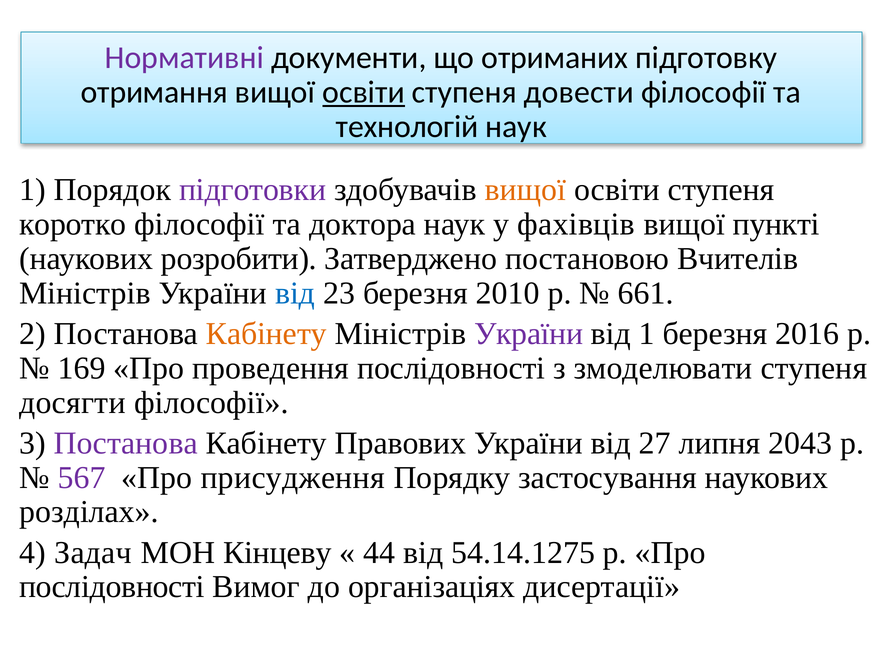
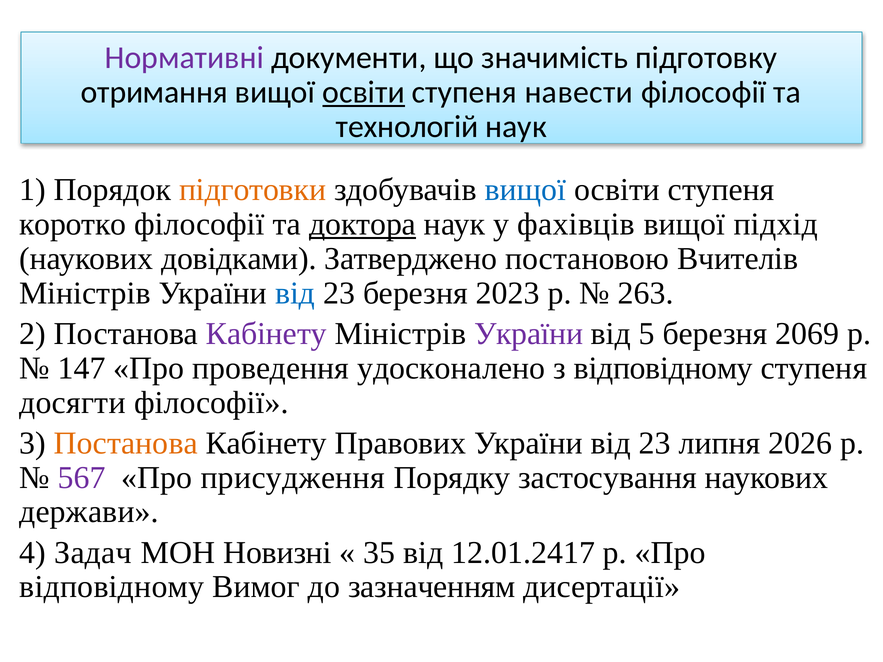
отриманих: отриманих -> значимість
довести: довести -> навести
підготовки colour: purple -> orange
вищої at (525, 190) colour: orange -> blue
доктора underline: none -> present
пункті: пункті -> підхід
розробити: розробити -> довідками
2010: 2010 -> 2023
661: 661 -> 263
Кабінету at (266, 334) colour: orange -> purple
від 1: 1 -> 5
2016: 2016 -> 2069
169: 169 -> 147
проведення послідовності: послідовності -> удосконалено
з змоделювати: змоделювати -> відповідному
Постанова at (126, 443) colour: purple -> orange
27 at (655, 443): 27 -> 23
2043: 2043 -> 2026
розділах: розділах -> держави
Кінцеву: Кінцеву -> Новизні
44: 44 -> 35
54.14.1275: 54.14.1275 -> 12.01.2417
послідовності at (112, 587): послідовності -> відповідному
організаціях: організаціях -> зазначенням
